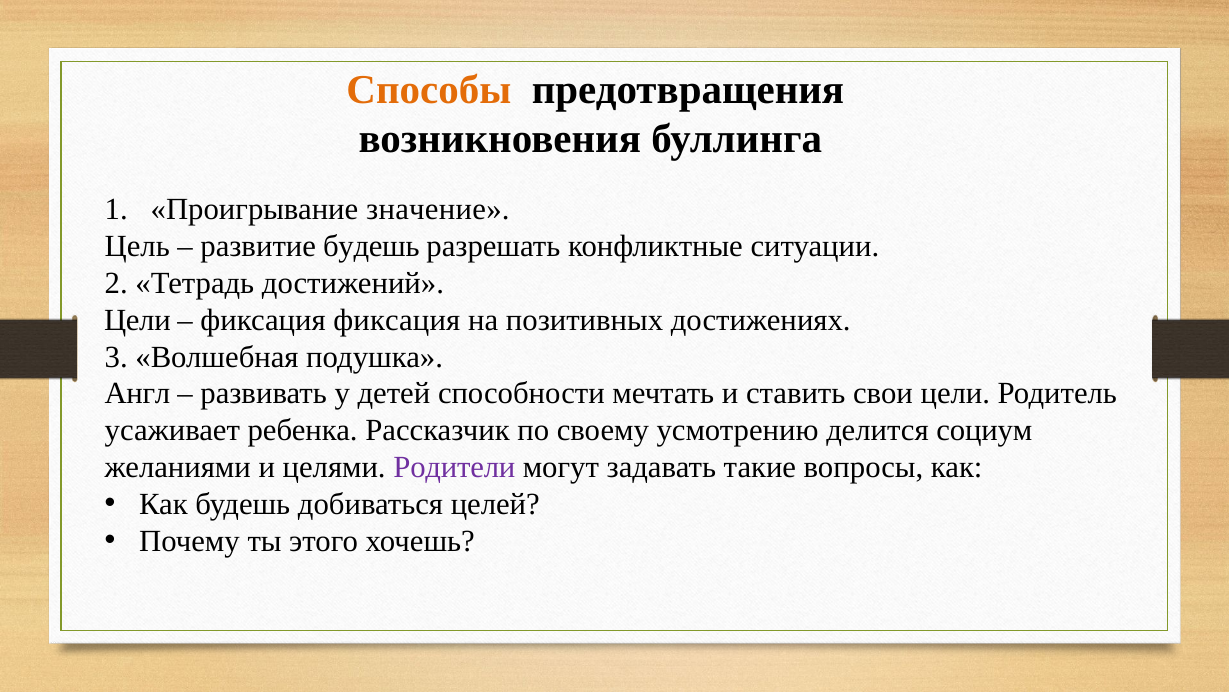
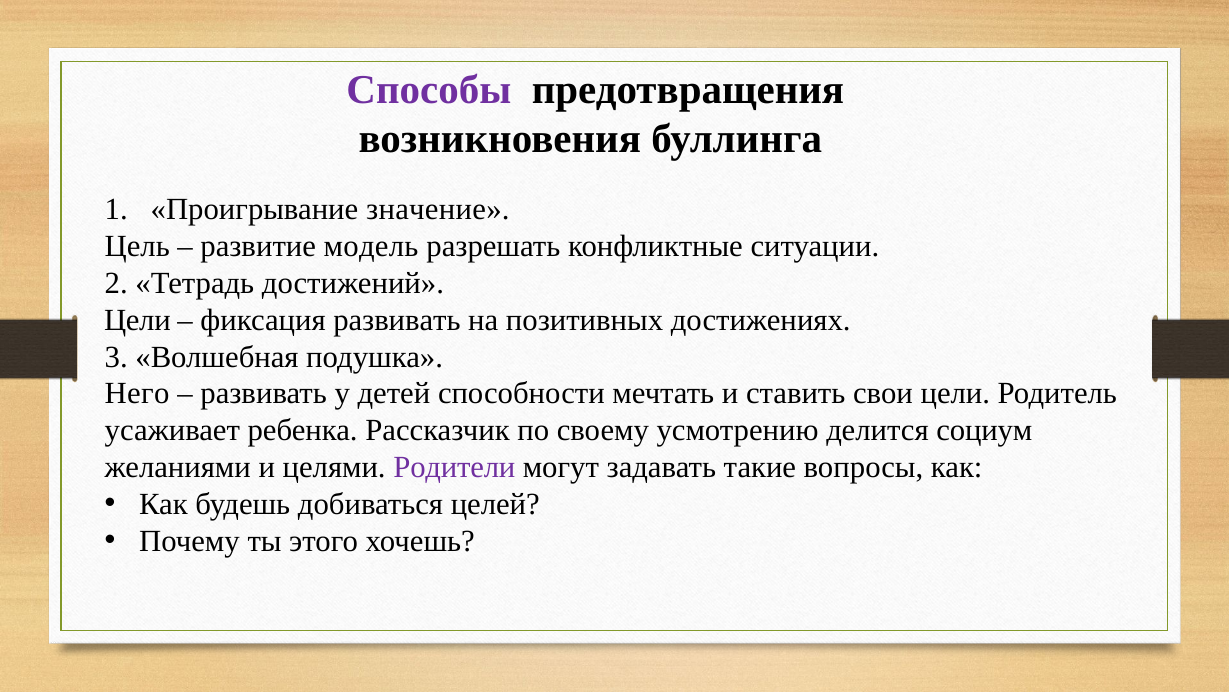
Способы colour: orange -> purple
развитие будешь: будешь -> модель
фиксация фиксация: фиксация -> развивать
Англ: Англ -> Него
